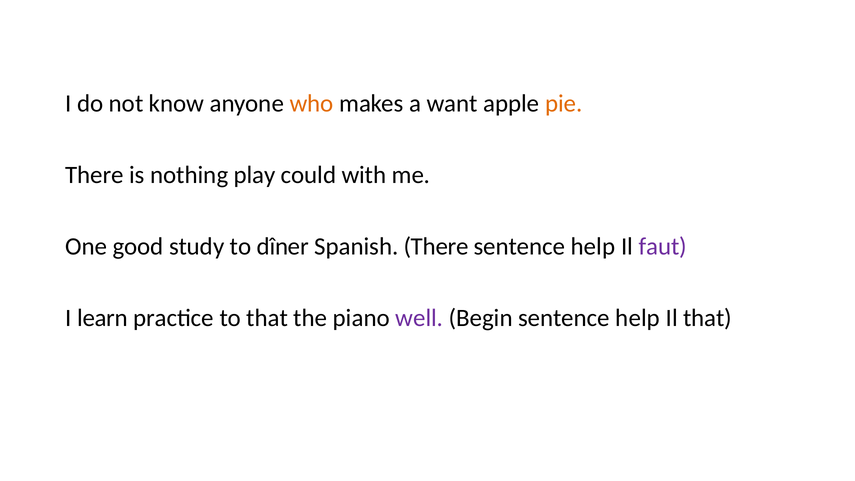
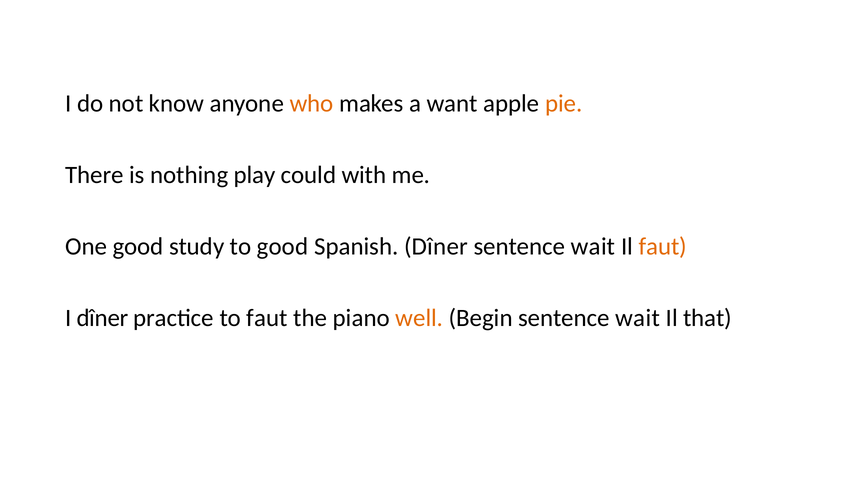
to dîner: dîner -> good
Spanish There: There -> Dîner
help at (593, 246): help -> wait
faut at (663, 246) colour: purple -> orange
I learn: learn -> dîner
to that: that -> faut
well colour: purple -> orange
Begin sentence help: help -> wait
